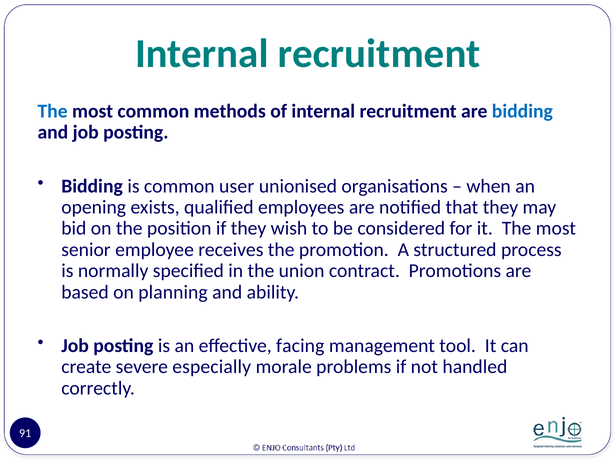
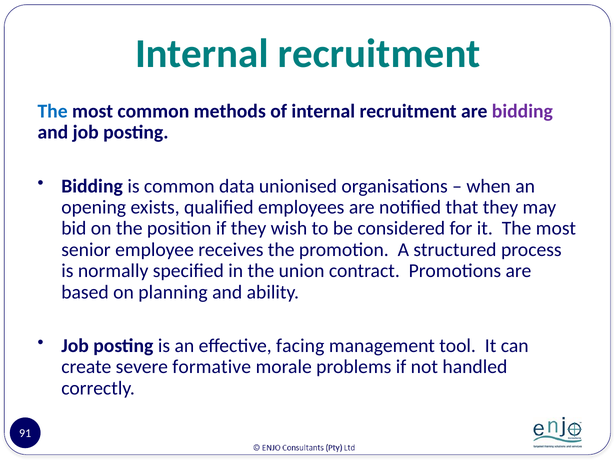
bidding at (522, 111) colour: blue -> purple
user: user -> data
especially: especially -> formative
